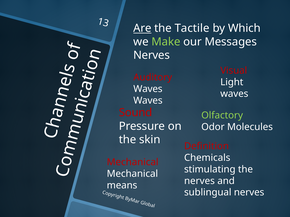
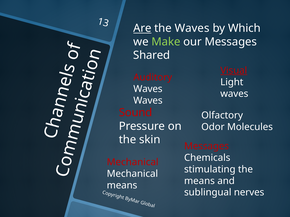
the Tactile: Tactile -> Waves
Nerves at (152, 55): Nerves -> Shared
Visual underline: none -> present
Olfactory colour: light green -> white
Definition at (206, 146): Definition -> Messages
nerves at (199, 181): nerves -> means
